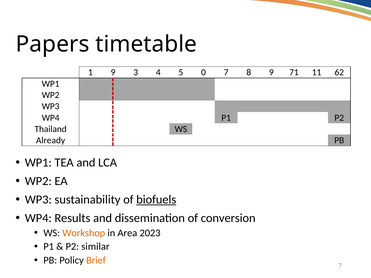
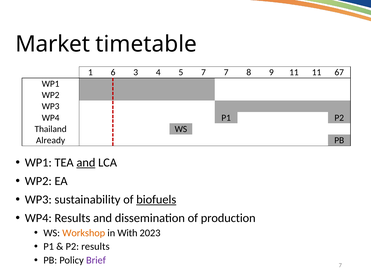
Papers: Papers -> Market
1 9: 9 -> 6
5 0: 0 -> 7
9 71: 71 -> 11
62: 62 -> 67
and at (86, 163) underline: none -> present
conversion: conversion -> production
Area: Area -> With
P2 similar: similar -> results
Brief colour: orange -> purple
